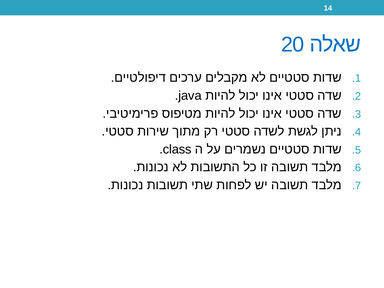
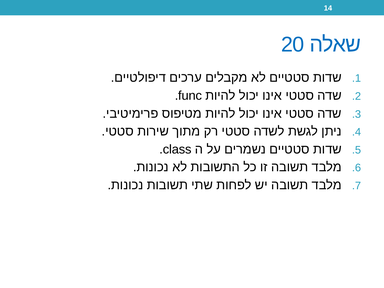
java: java -> func
